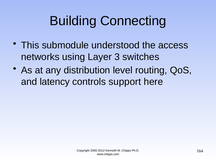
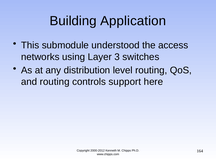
Connecting: Connecting -> Application
and latency: latency -> routing
